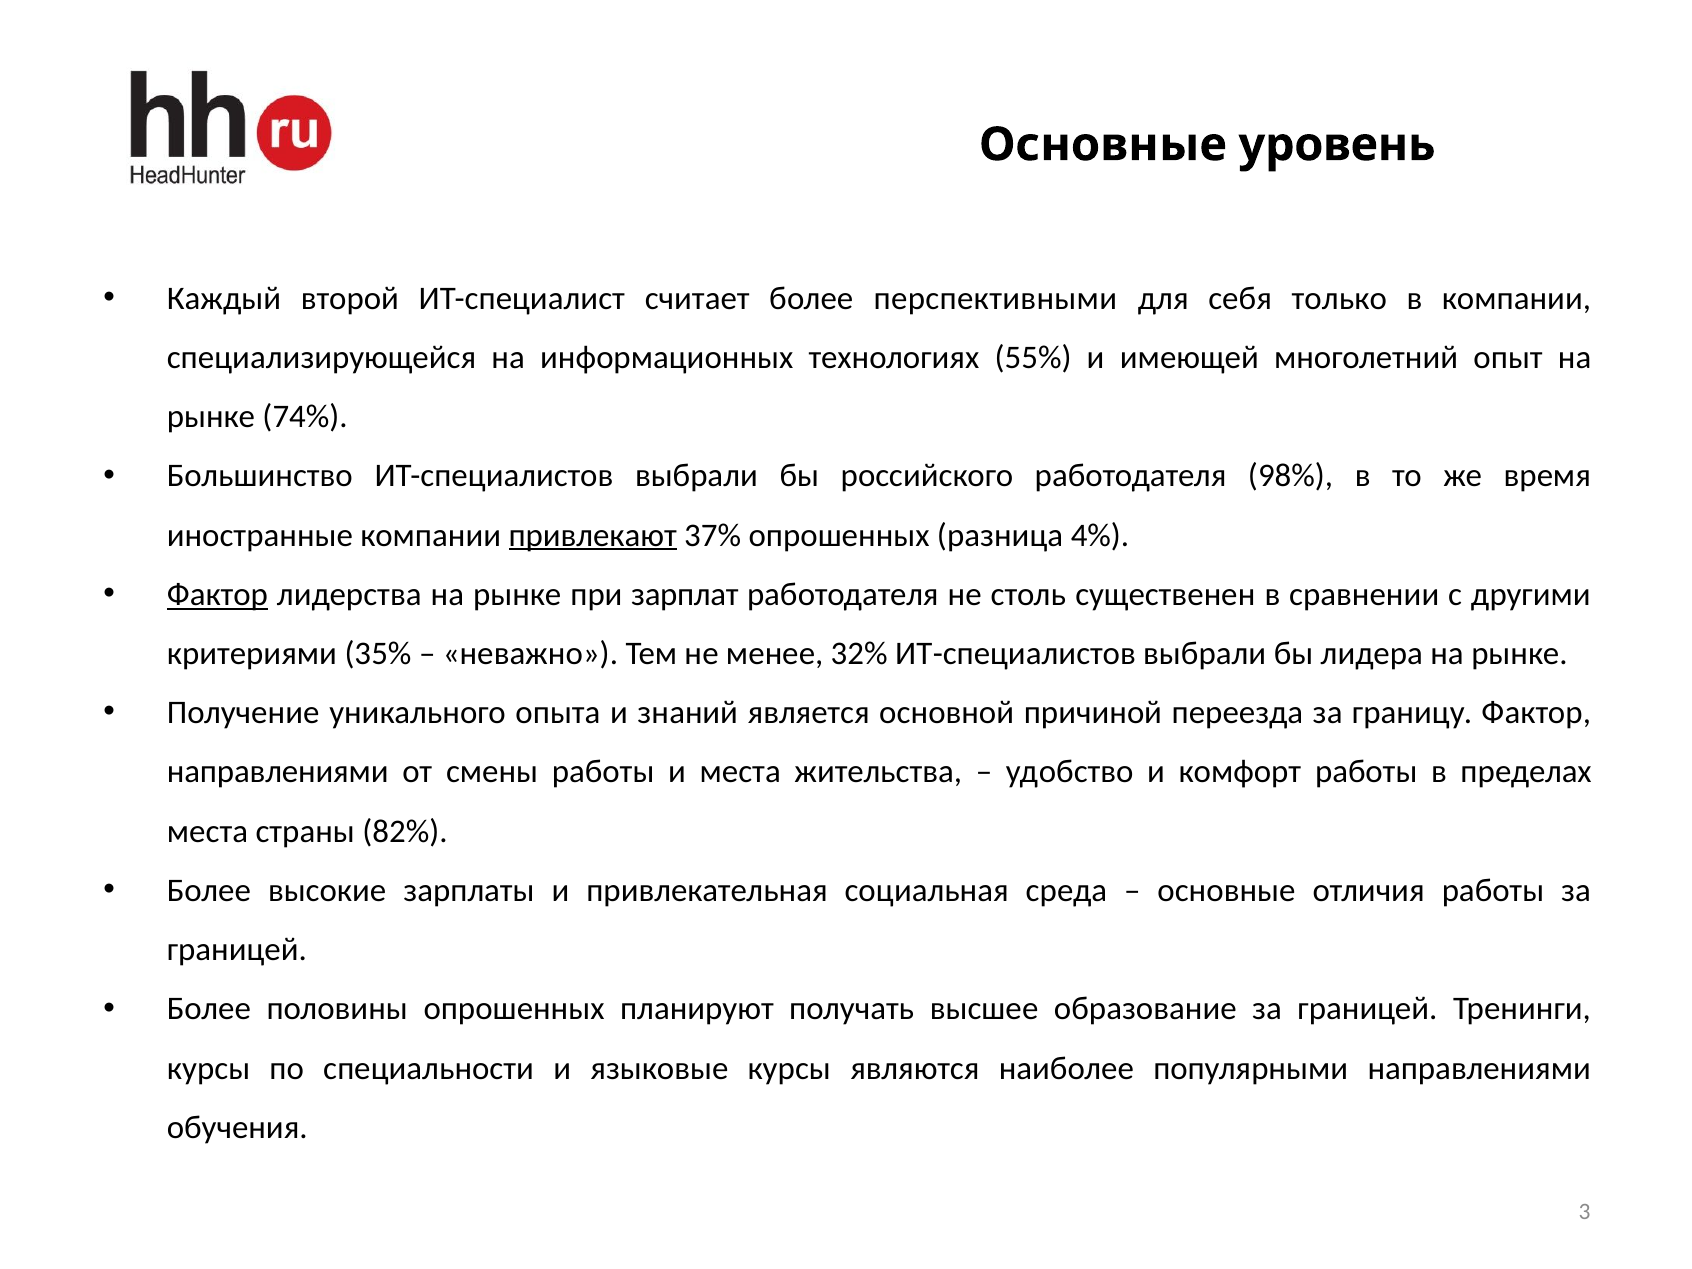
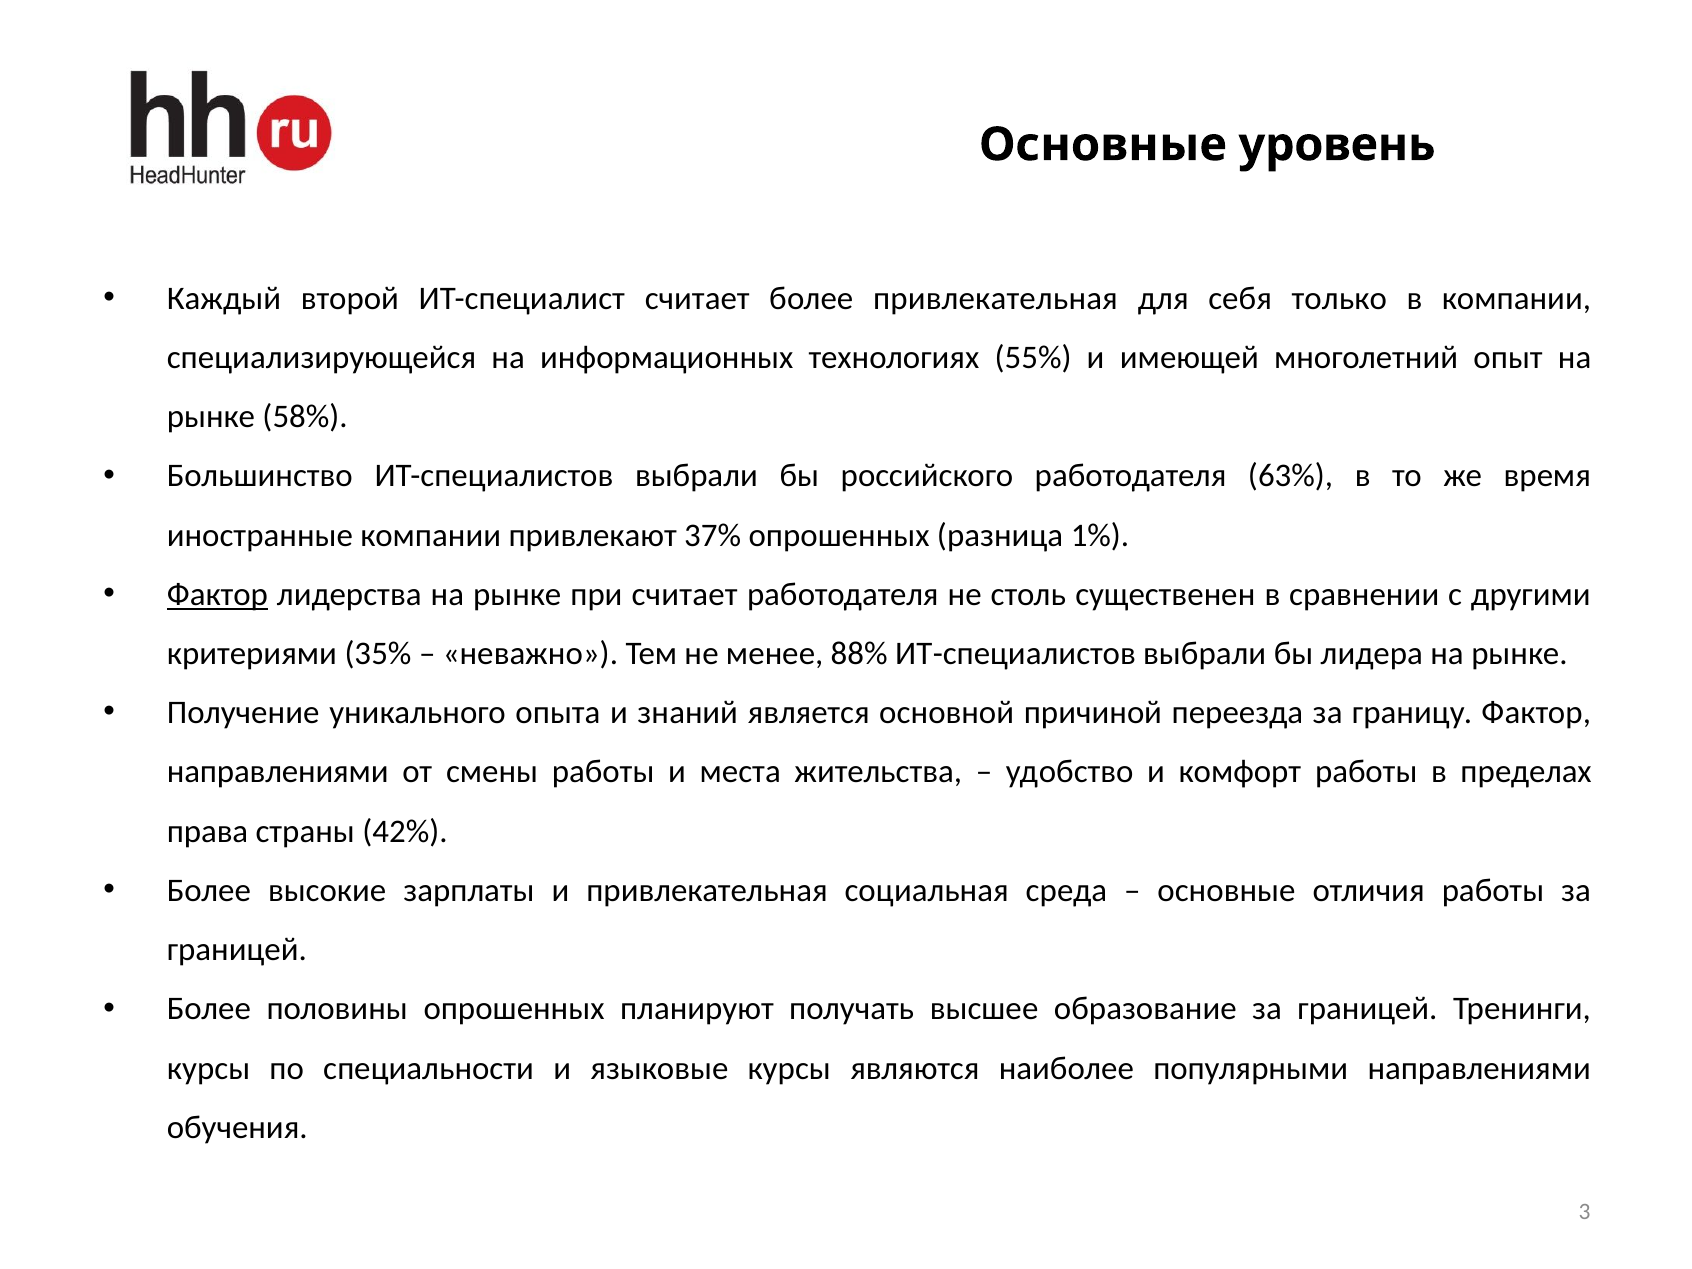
более перспективными: перспективными -> привлекательная
74%: 74% -> 58%
98%: 98% -> 63%
привлекают underline: present -> none
4%: 4% -> 1%
при зарплат: зарплат -> считает
32%: 32% -> 88%
места at (207, 831): места -> права
82%: 82% -> 42%
